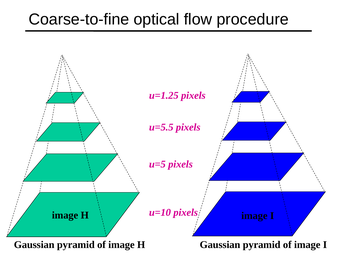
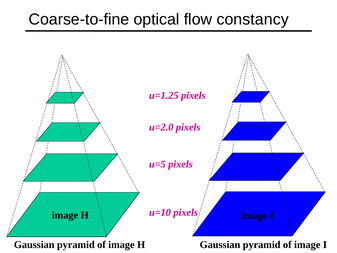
procedure: procedure -> constancy
u=5.5: u=5.5 -> u=2.0
